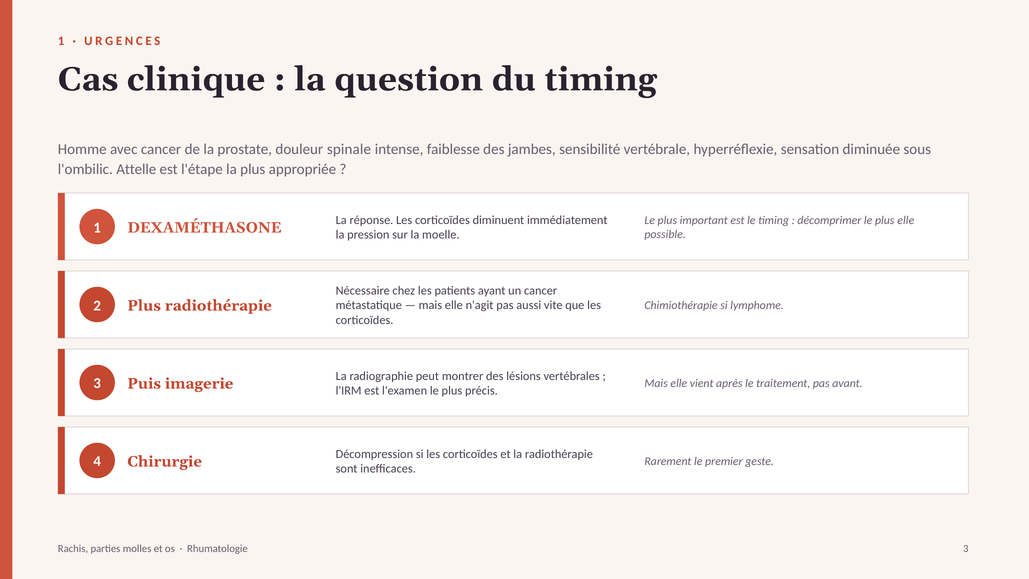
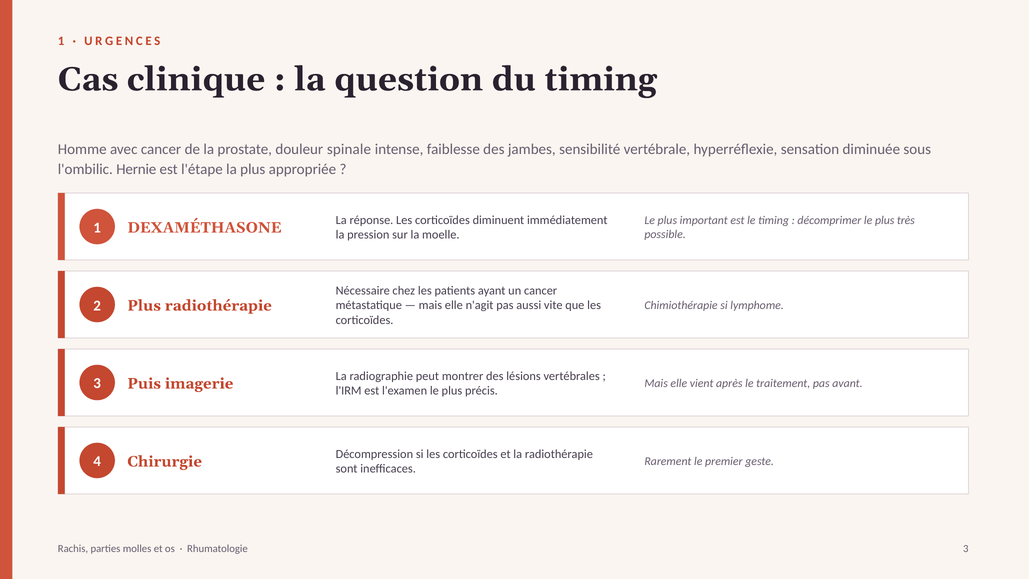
Attelle: Attelle -> Hernie
plus elle: elle -> très
